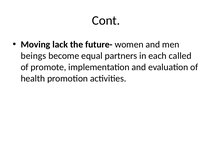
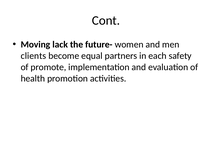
beings: beings -> clients
called: called -> safety
